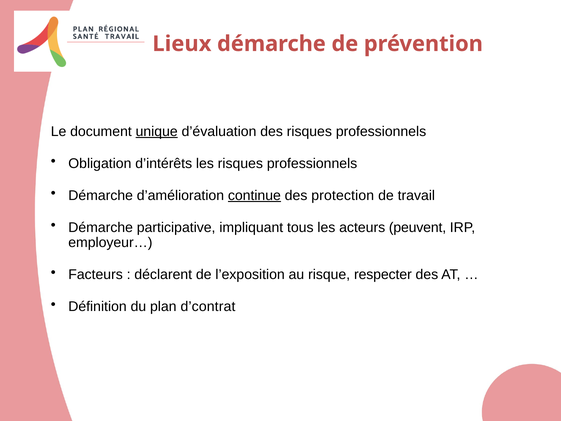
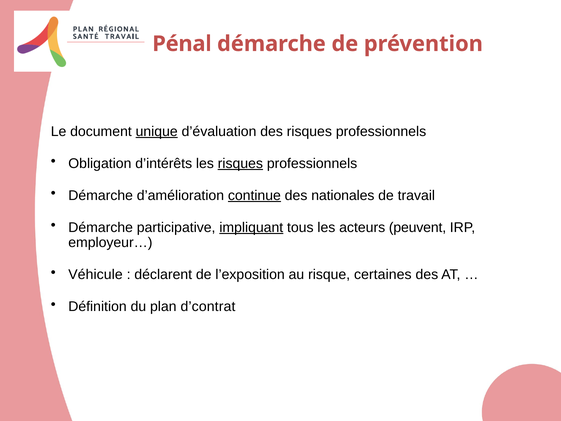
Lieux: Lieux -> Pénal
risques at (240, 163) underline: none -> present
protection: protection -> nationales
impliquant underline: none -> present
Facteurs: Facteurs -> Véhicule
respecter: respecter -> certaines
